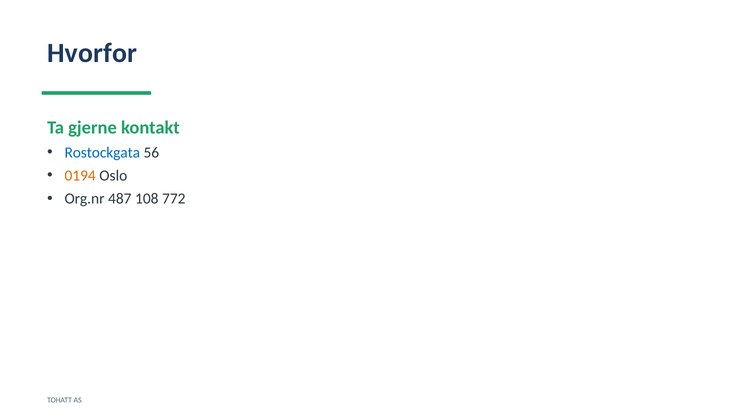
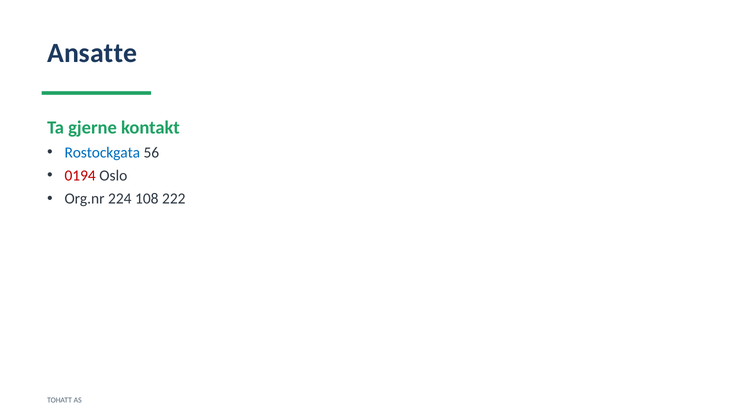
Hvorfor: Hvorfor -> Ansatte
0194 colour: orange -> red
487: 487 -> 224
772: 772 -> 222
